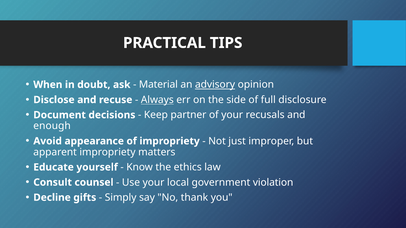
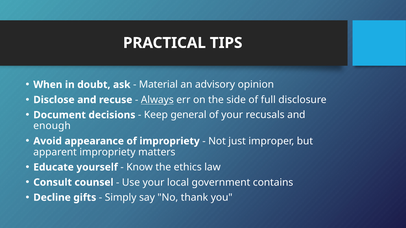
advisory underline: present -> none
partner: partner -> general
violation: violation -> contains
